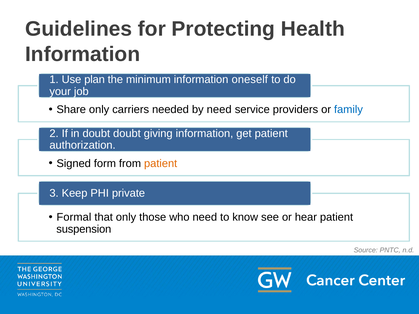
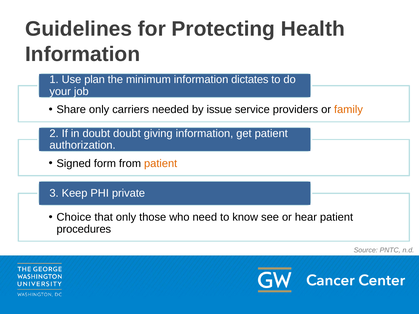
oneself: oneself -> dictates
by need: need -> issue
family colour: blue -> orange
Formal: Formal -> Choice
suspension: suspension -> procedures
